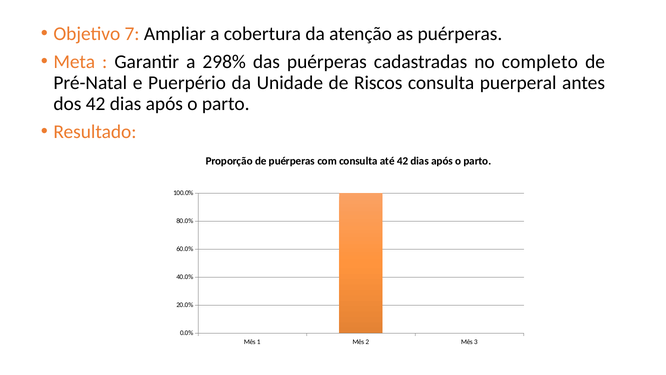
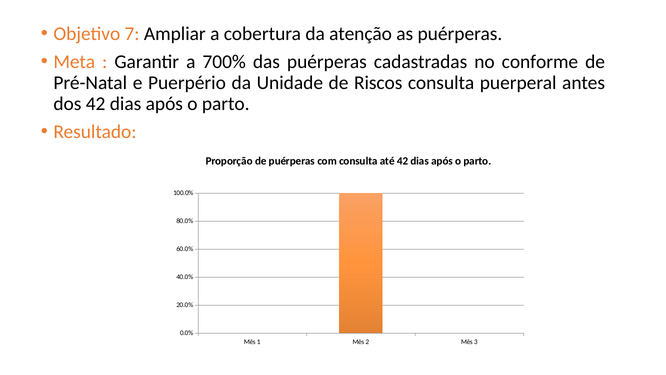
298%: 298% -> 700%
completo: completo -> conforme
